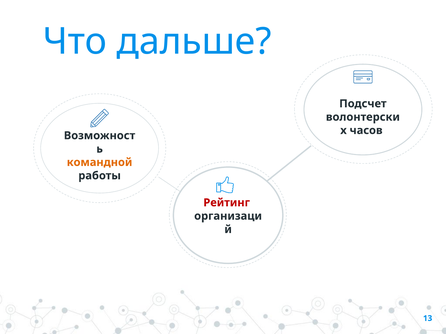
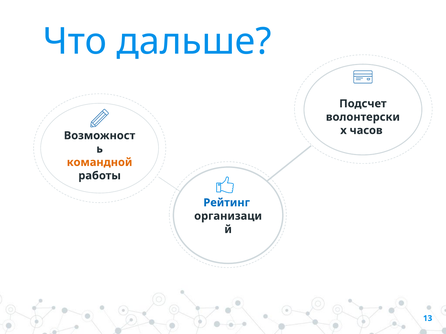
Рейтинг colour: red -> blue
